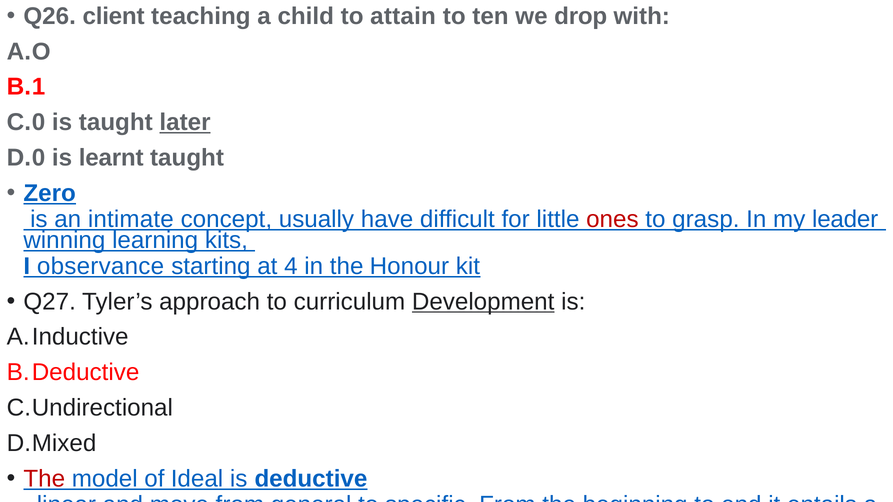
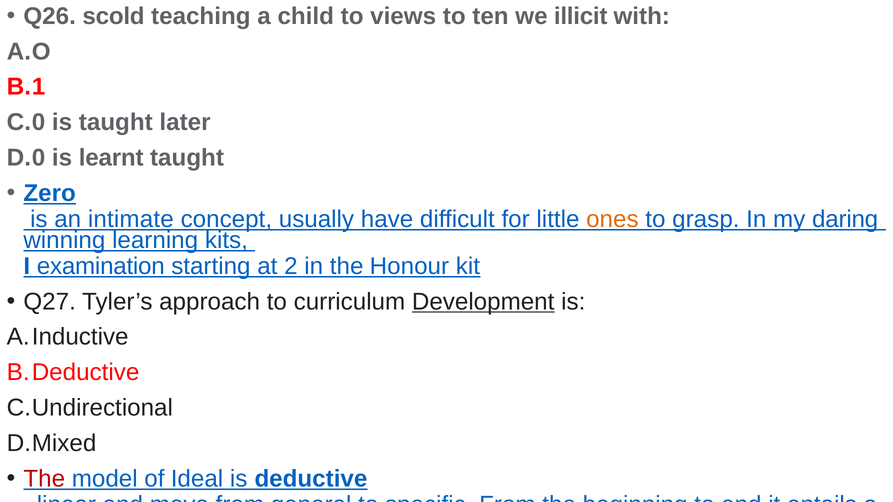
client: client -> scold
attain: attain -> views
drop: drop -> illicit
later underline: present -> none
ones colour: red -> orange
leader: leader -> daring
observance: observance -> examination
4: 4 -> 2
